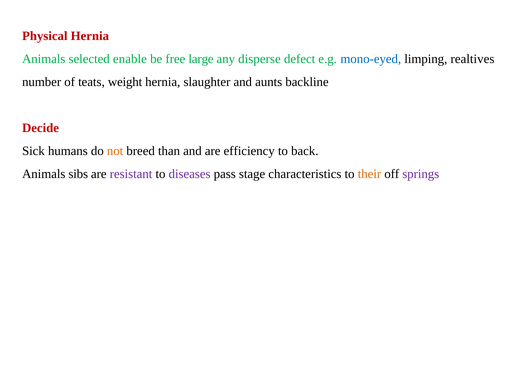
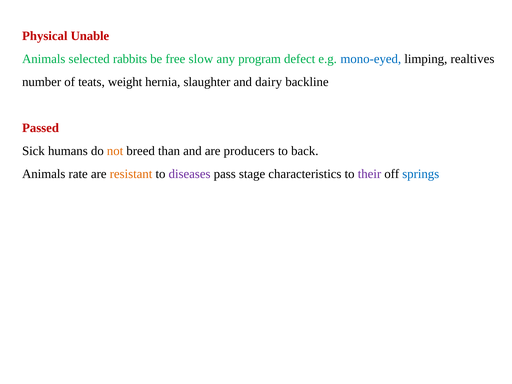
Physical Hernia: Hernia -> Unable
enable: enable -> rabbits
large: large -> slow
disperse: disperse -> program
aunts: aunts -> dairy
Decide: Decide -> Passed
efficiency: efficiency -> producers
sibs: sibs -> rate
resistant colour: purple -> orange
their colour: orange -> purple
springs colour: purple -> blue
